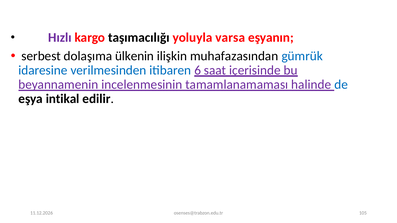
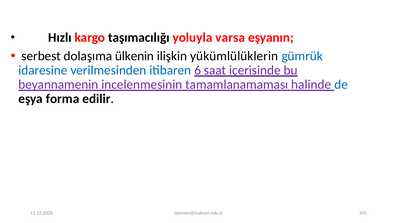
Hızlı colour: purple -> black
muhafazasından: muhafazasından -> yükümlülüklerin
intikal: intikal -> forma
